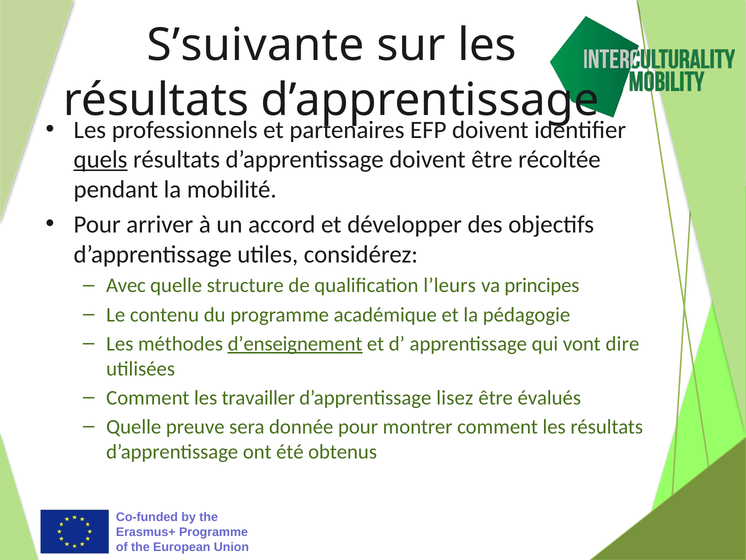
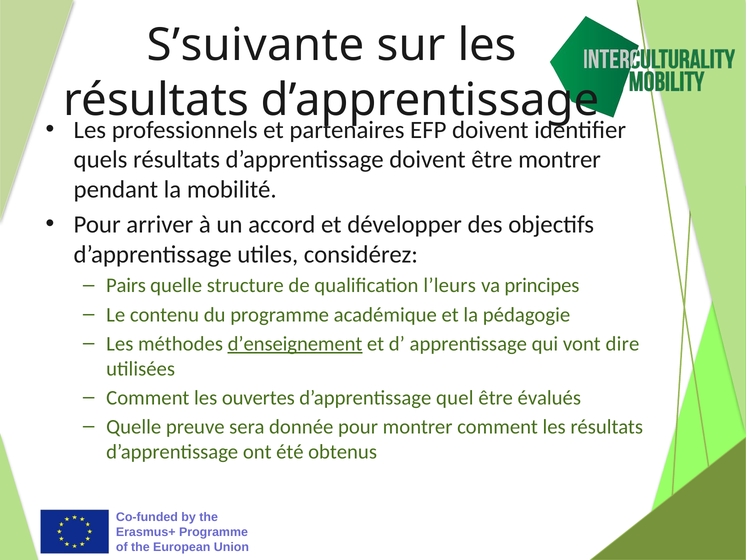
quels underline: present -> none
être récoltée: récoltée -> montrer
Avec: Avec -> Pairs
travailler: travailler -> ouvertes
lisez: lisez -> quel
